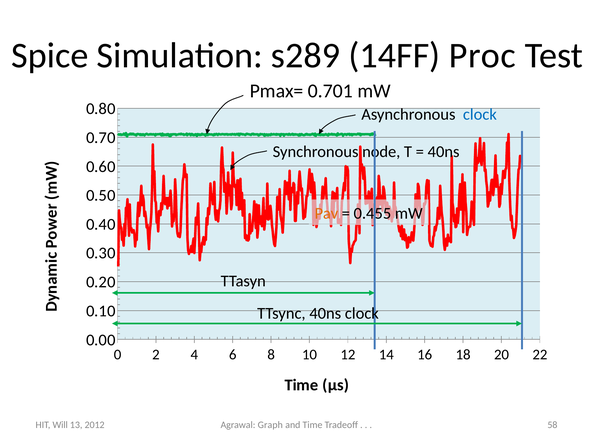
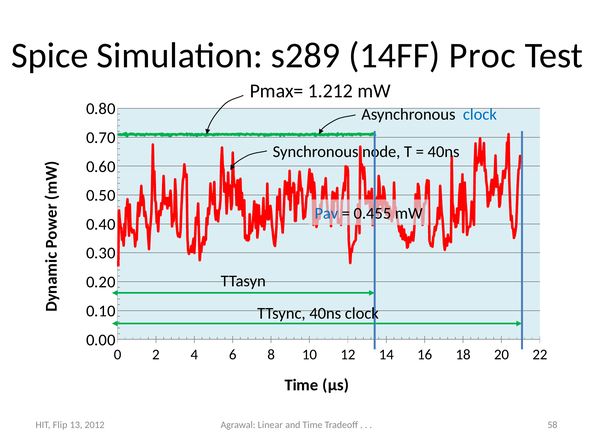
0.701: 0.701 -> 1.212
Pav colour: orange -> blue
Graph: Graph -> Linear
Will: Will -> Flip
